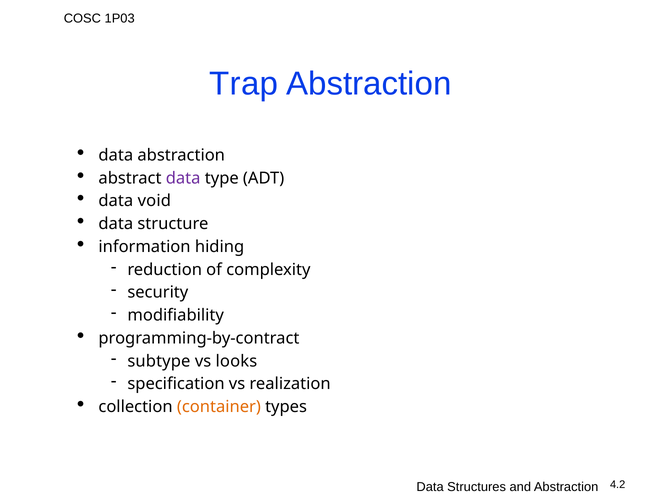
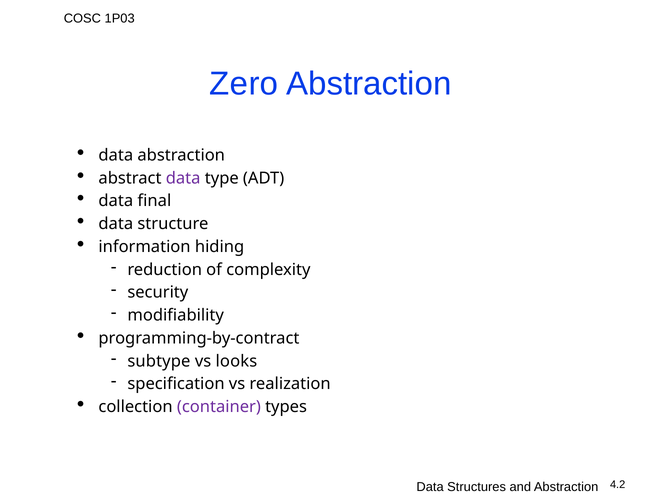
Trap: Trap -> Zero
void: void -> final
container colour: orange -> purple
